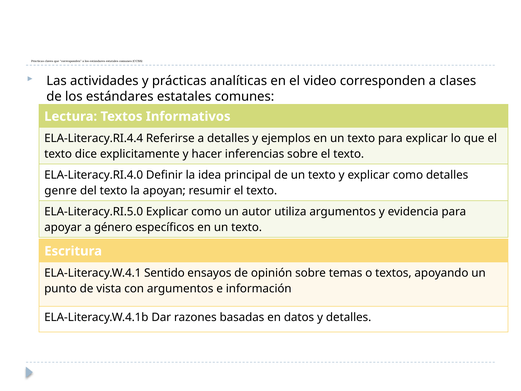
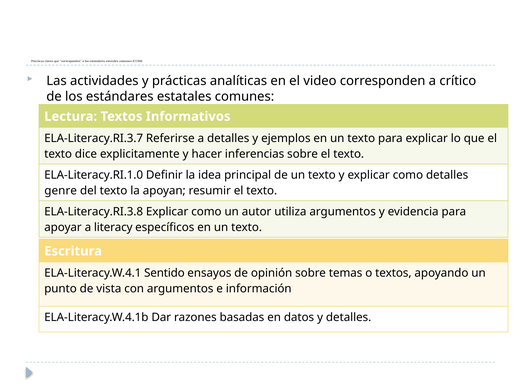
clases: clases -> crítico
ELA-Literacy.RI.4.4: ELA-Literacy.RI.4.4 -> ELA-Literacy.RI.3.7
ELA-Literacy.RI.4.0: ELA-Literacy.RI.4.0 -> ELA-Literacy.RI.1.0
ELA-Literacy.RI.5.0: ELA-Literacy.RI.5.0 -> ELA-Literacy.RI.3.8
género: género -> literacy
